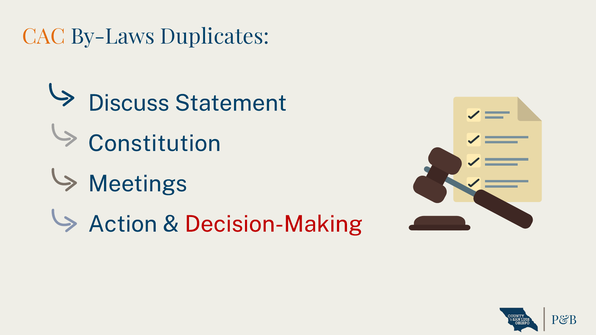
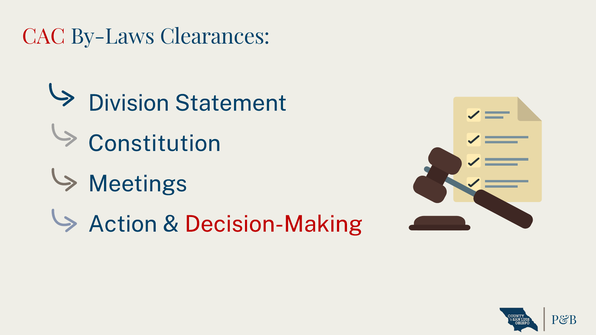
CAC colour: orange -> red
Duplicates: Duplicates -> Clearances
Discuss: Discuss -> Division
